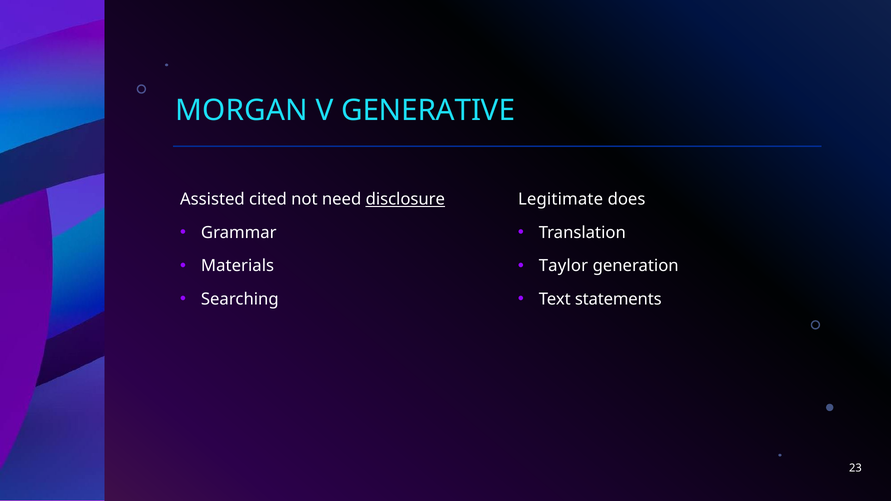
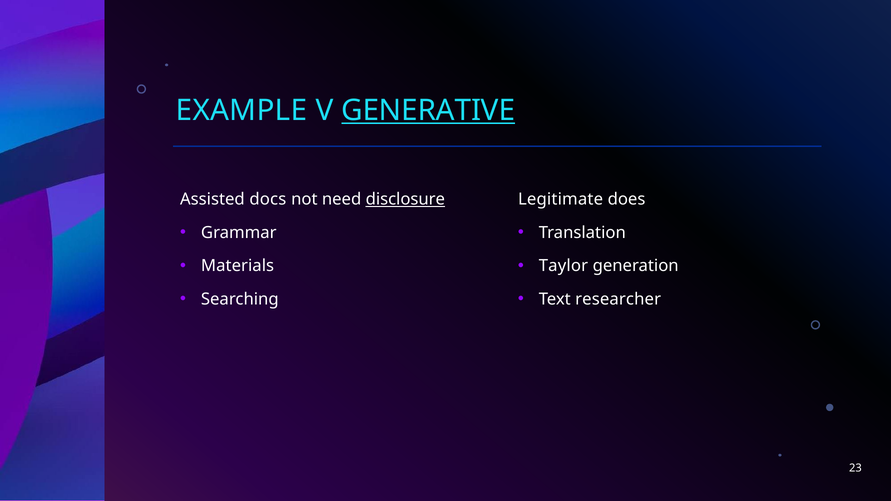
MORGAN: MORGAN -> EXAMPLE
GENERATIVE underline: none -> present
cited: cited -> docs
statements: statements -> researcher
